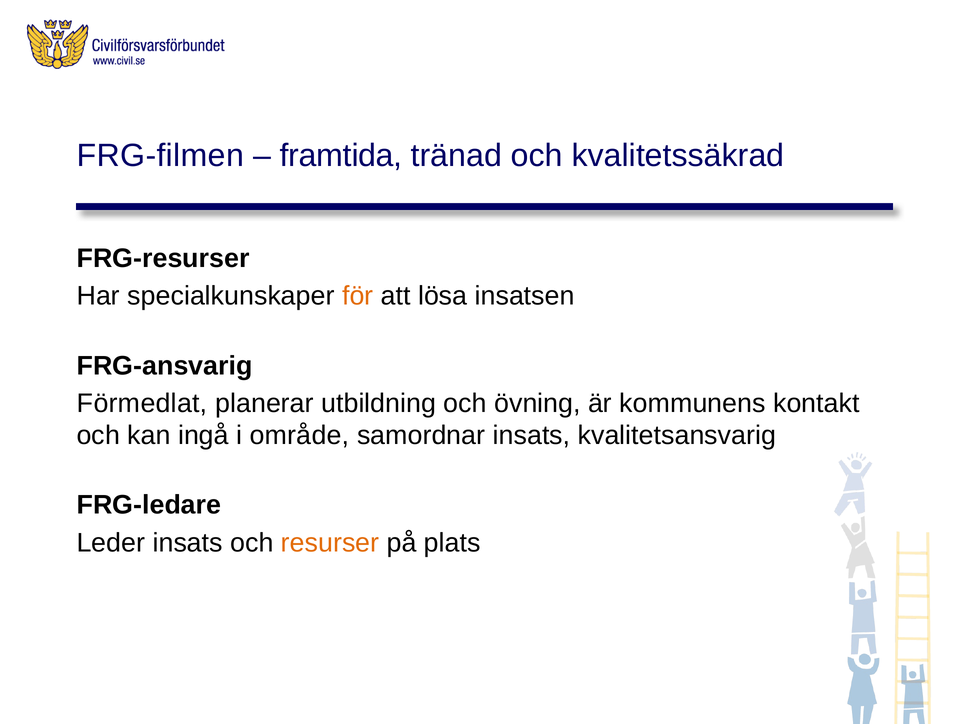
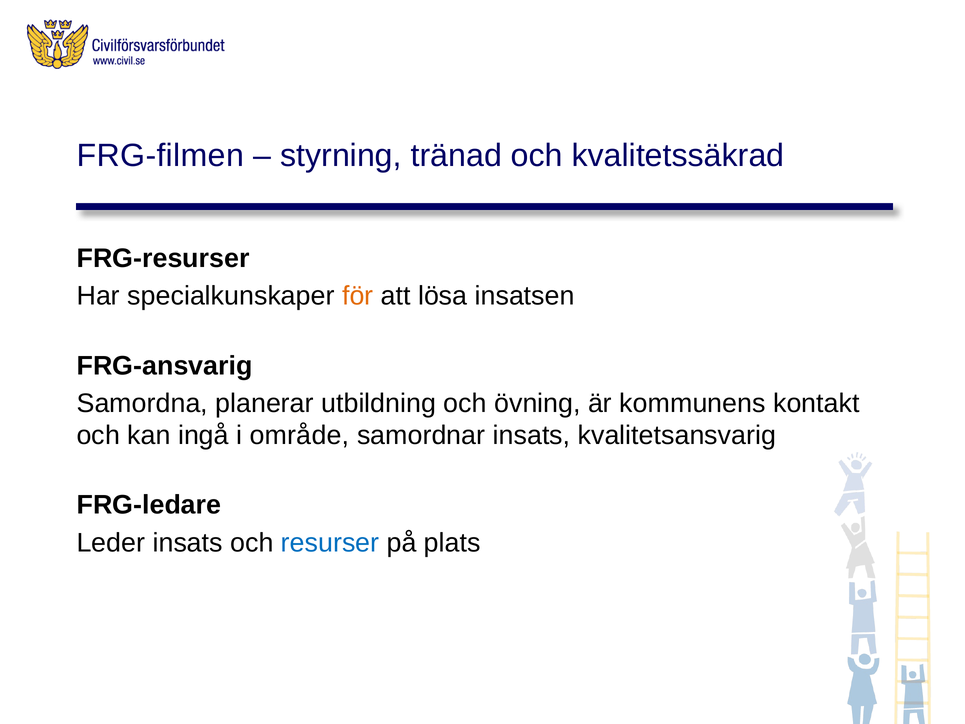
framtida: framtida -> styrning
Förmedlat: Förmedlat -> Samordna
resurser colour: orange -> blue
